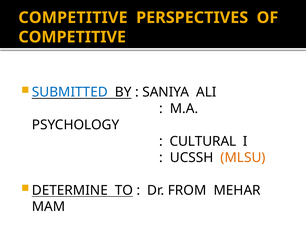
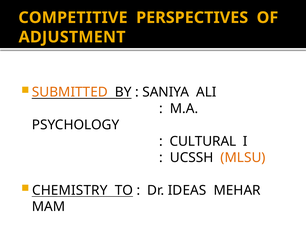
COMPETITIVE at (72, 37): COMPETITIVE -> ADJUSTMENT
SUBMITTED colour: blue -> orange
DETERMINE: DETERMINE -> CHEMISTRY
FROM: FROM -> IDEAS
